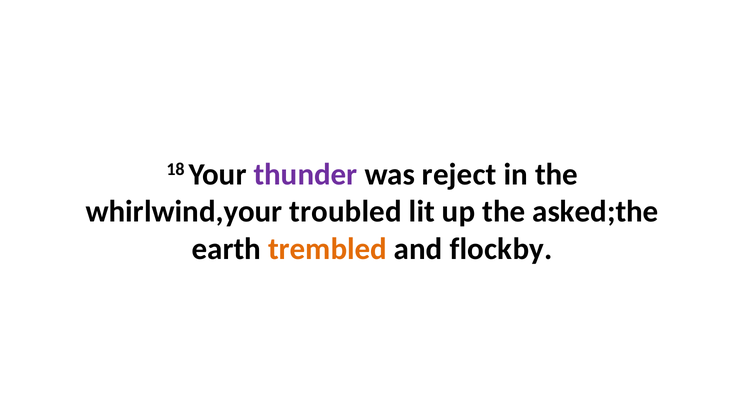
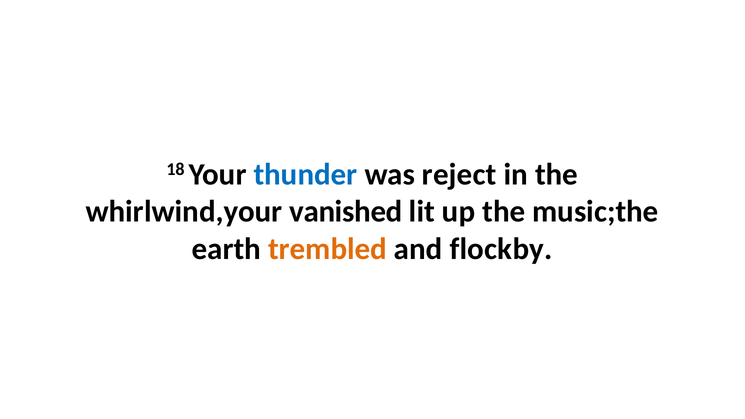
thunder colour: purple -> blue
troubled: troubled -> vanished
asked;the: asked;the -> music;the
